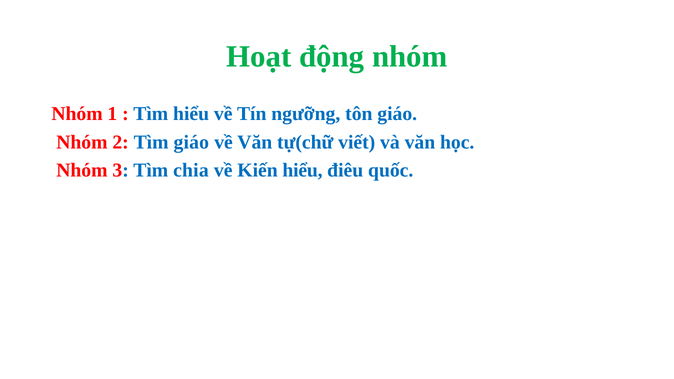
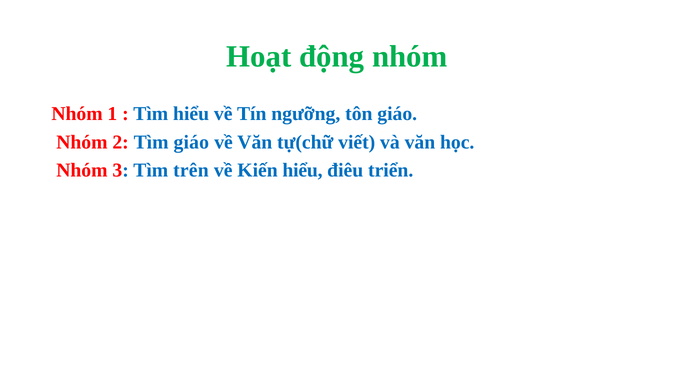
chia: chia -> trên
quốc: quốc -> triển
